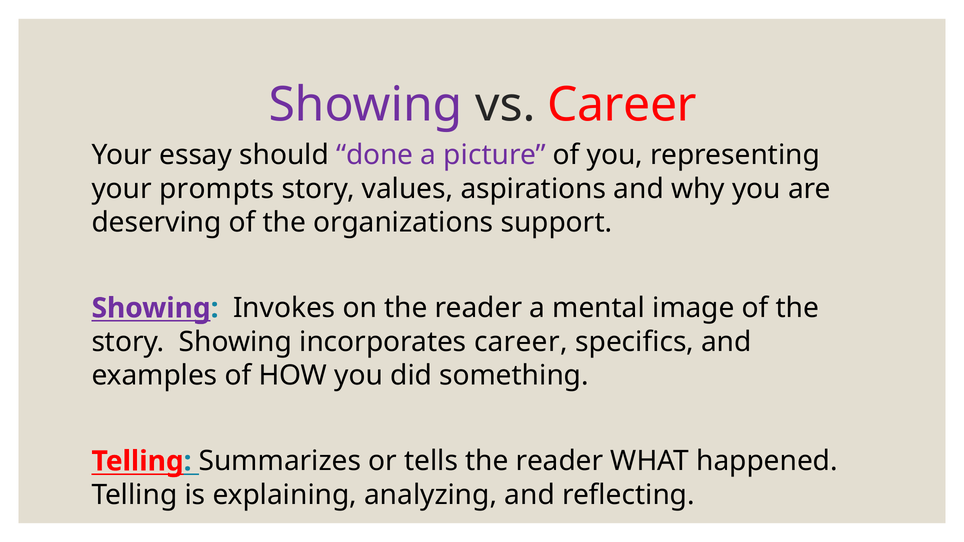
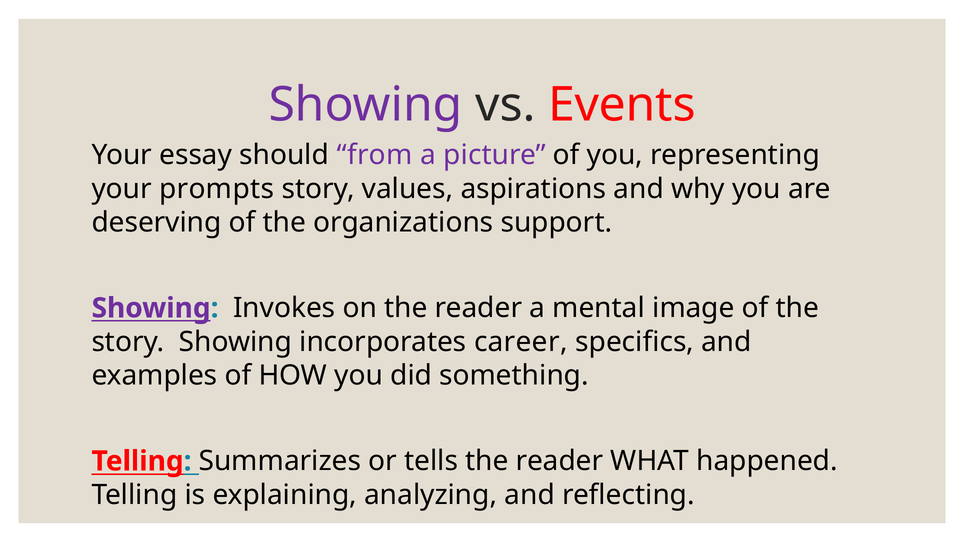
vs Career: Career -> Events
done: done -> from
